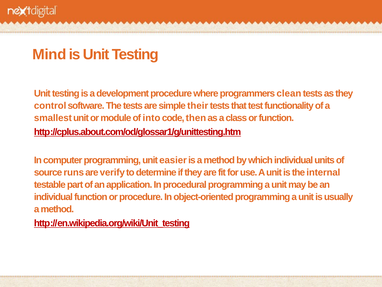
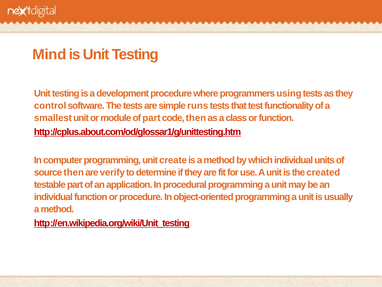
clean: clean -> using
their: their -> runs
of into: into -> part
easier: easier -> create
source runs: runs -> then
internal: internal -> created
